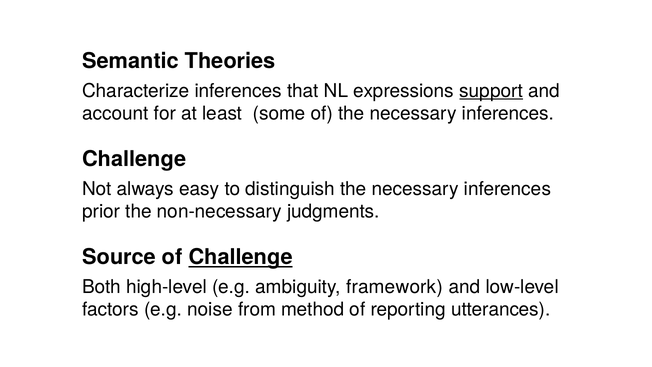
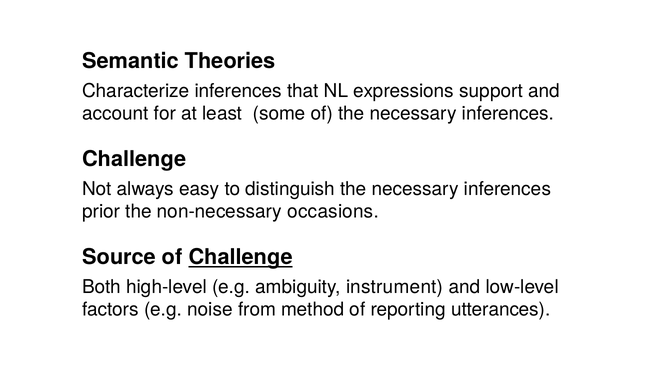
support underline: present -> none
judgments: judgments -> occasions
framework: framework -> instrument
